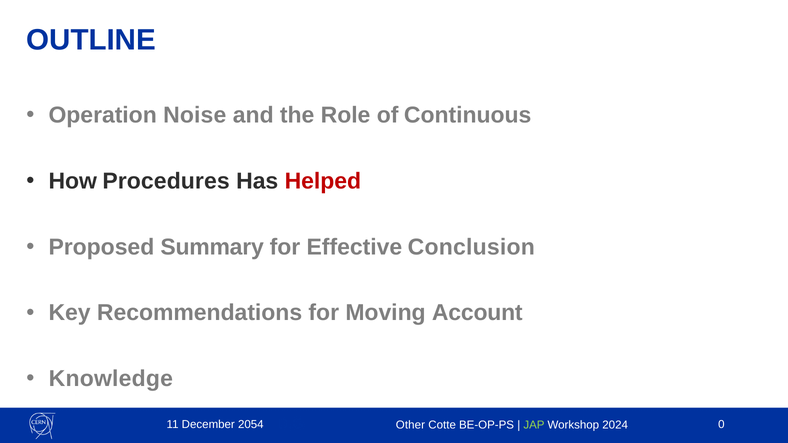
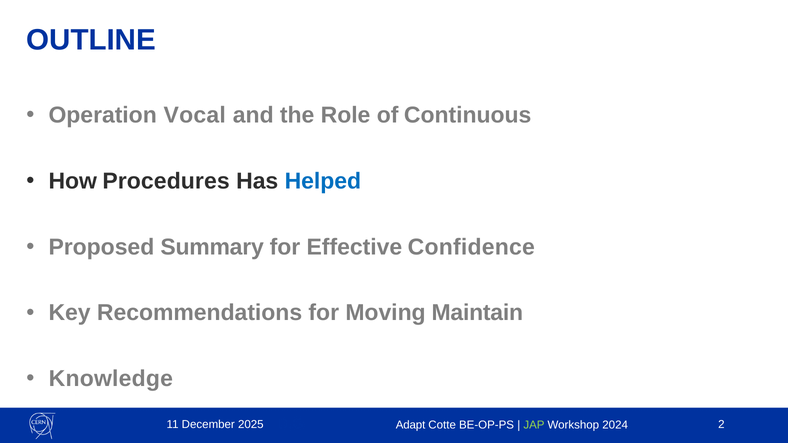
Noise: Noise -> Vocal
Helped colour: red -> blue
Conclusion: Conclusion -> Confidence
Account: Account -> Maintain
Other: Other -> Adapt
0: 0 -> 2
2054: 2054 -> 2025
